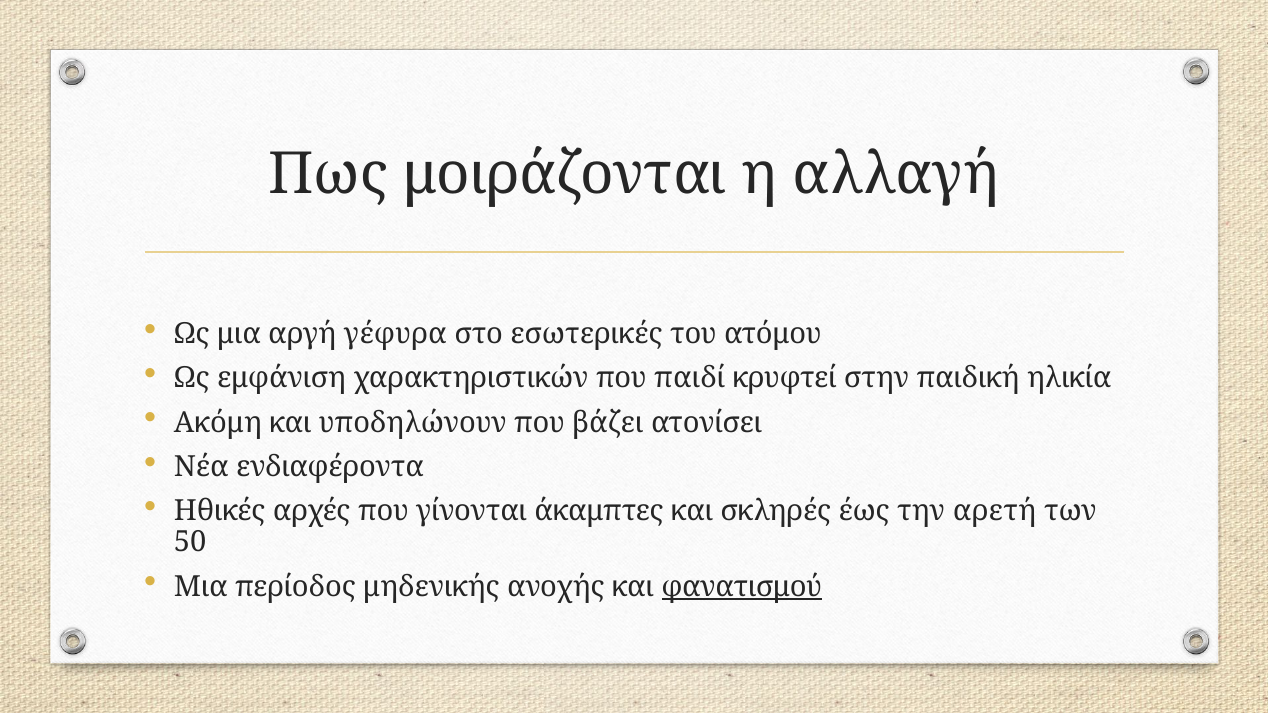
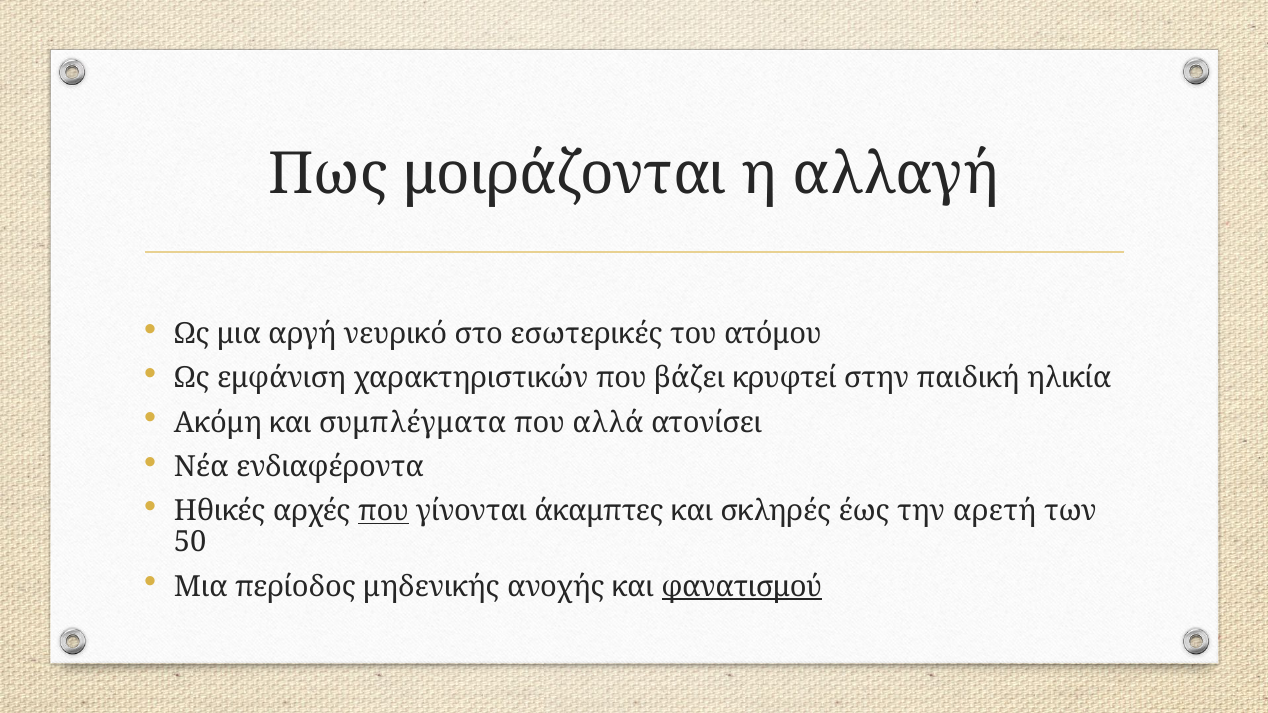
γέφυρα: γέφυρα -> νευρικό
παιδί: παιδί -> βάζει
υποδηλώνουν: υποδηλώνουν -> συμπλέγματα
βάζει: βάζει -> αλλά
που at (383, 511) underline: none -> present
